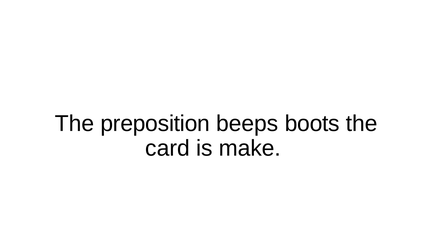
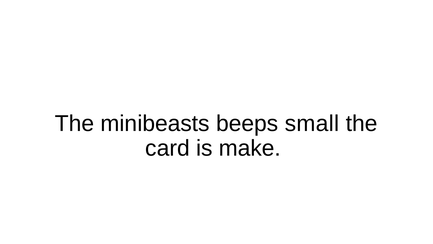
preposition: preposition -> minibeasts
boots: boots -> small
